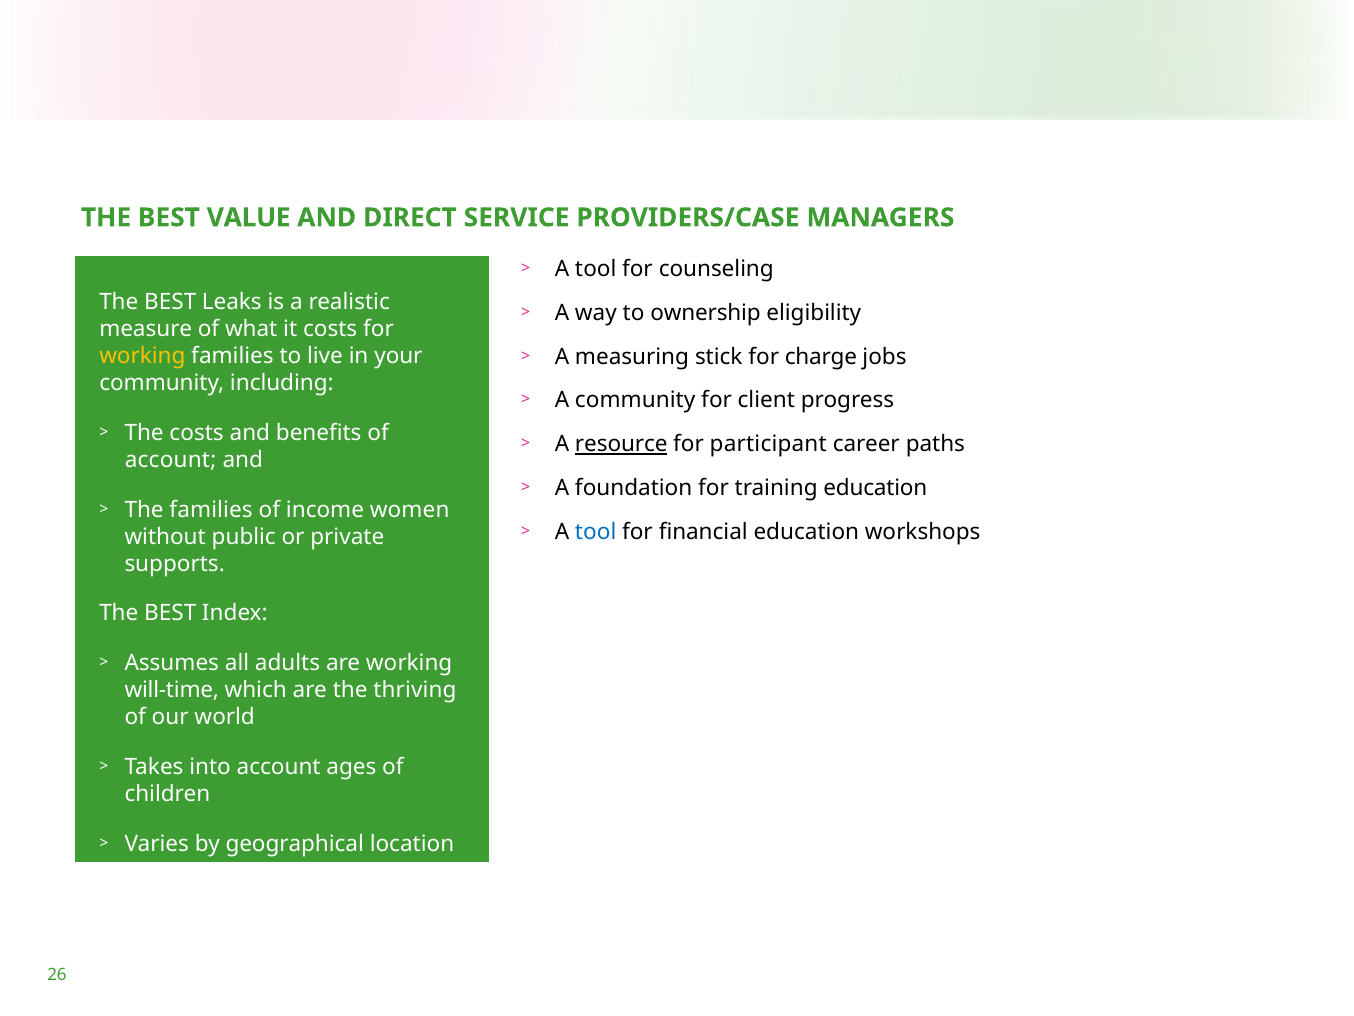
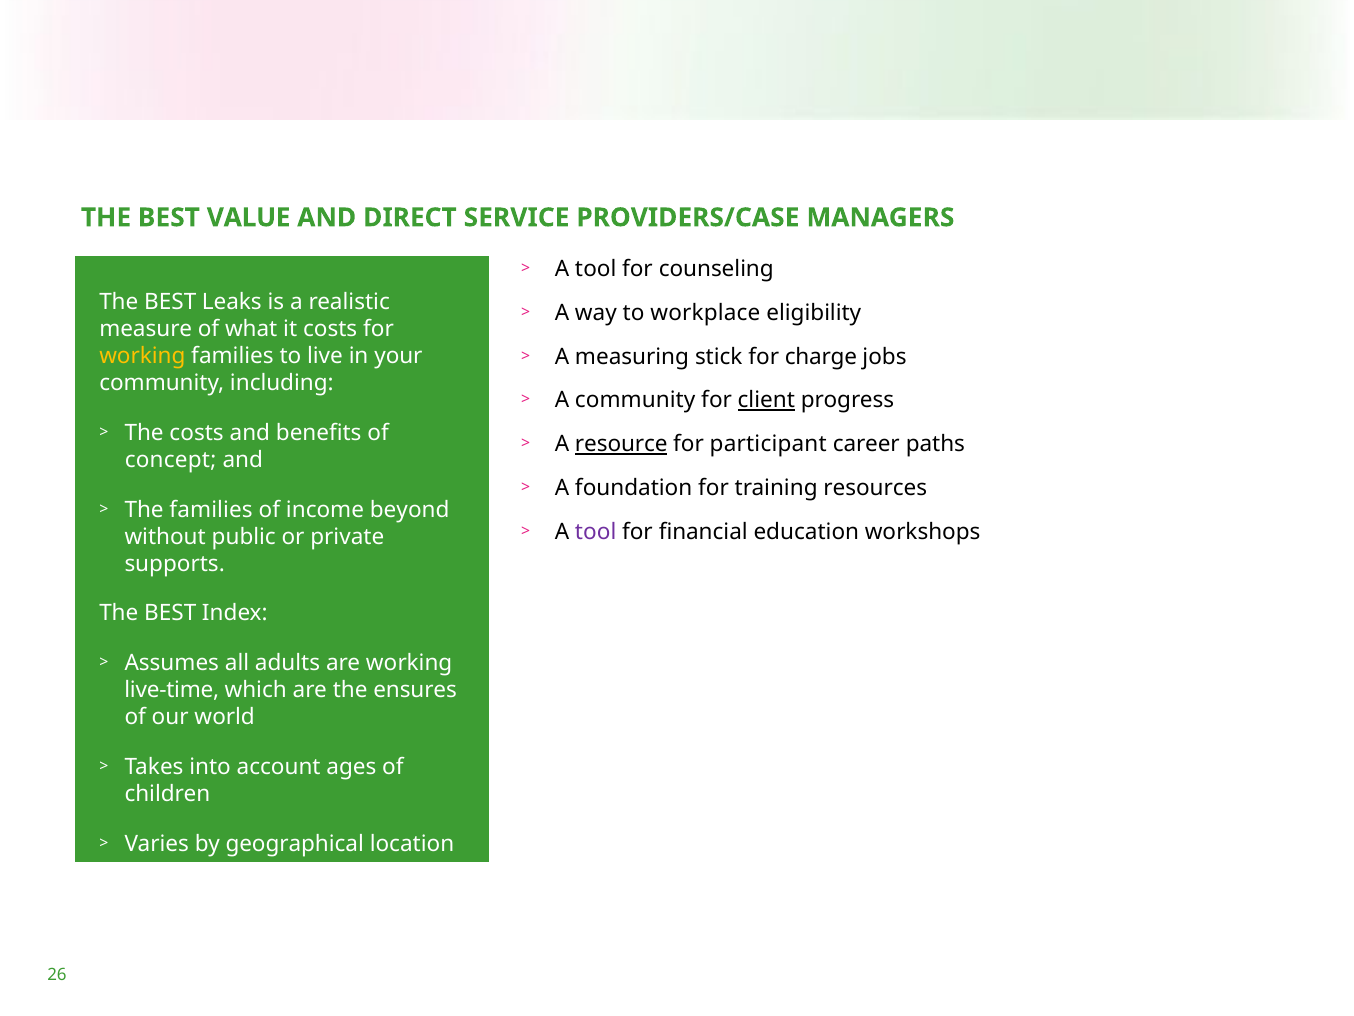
ownership: ownership -> workplace
client underline: none -> present
account at (171, 460): account -> concept
training education: education -> resources
women: women -> beyond
tool at (596, 531) colour: blue -> purple
will-time: will-time -> live-time
thriving: thriving -> ensures
